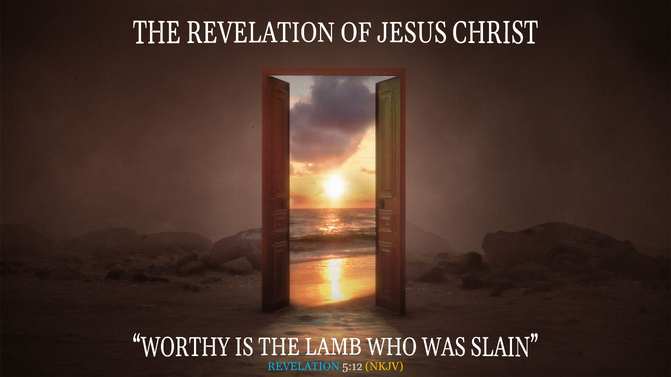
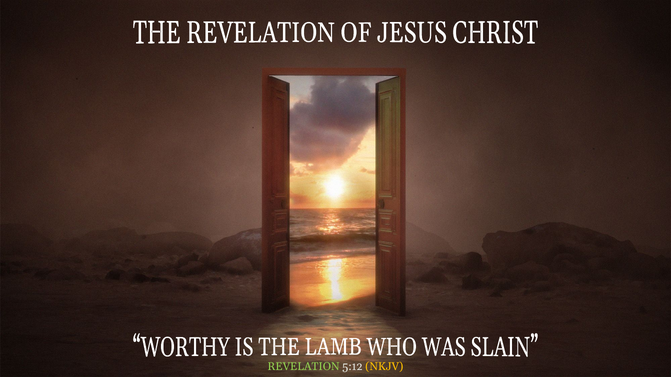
REVELATION colour: light blue -> light green
